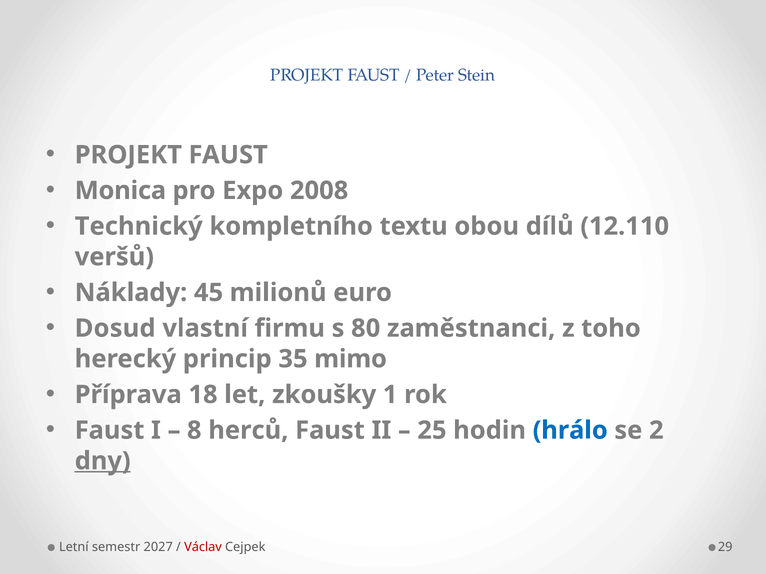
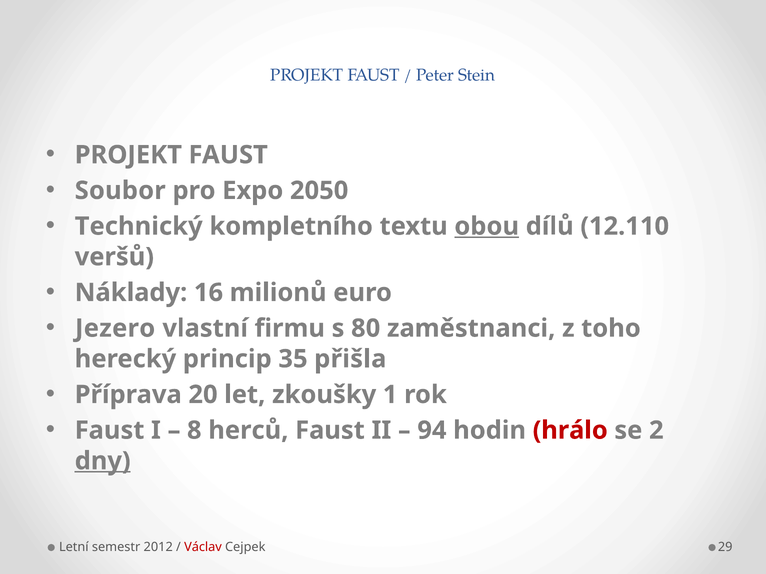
Monica: Monica -> Soubor
2008: 2008 -> 2050
obou underline: none -> present
45: 45 -> 16
Dosud: Dosud -> Jezero
mimo: mimo -> přišla
18: 18 -> 20
25: 25 -> 94
hrálo colour: blue -> red
2027: 2027 -> 2012
